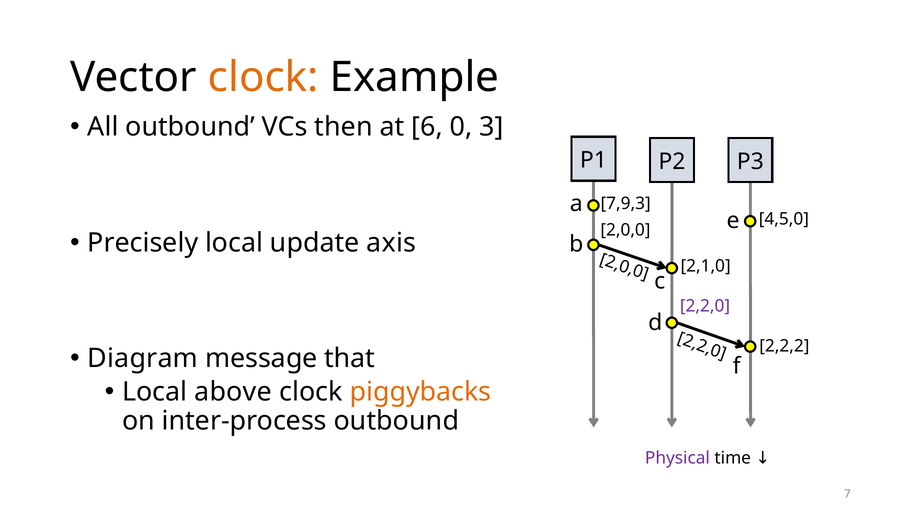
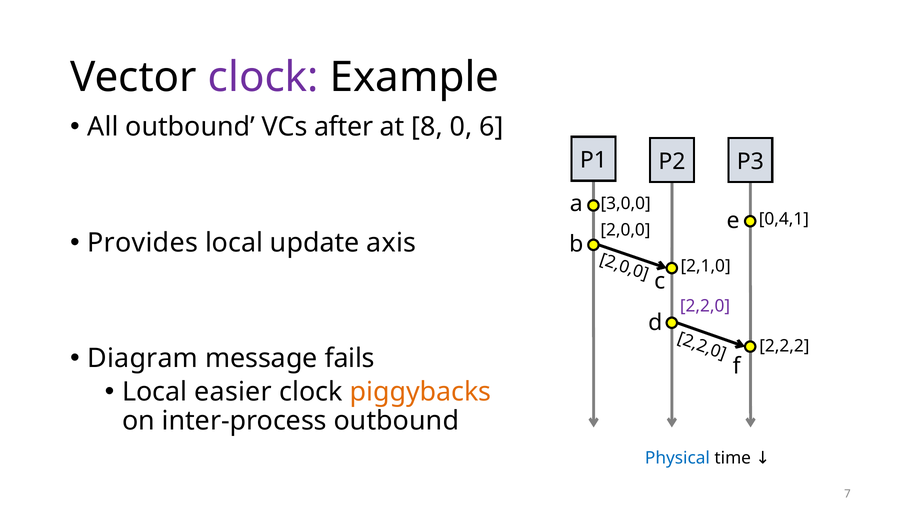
clock at (263, 77) colour: orange -> purple
then: then -> after
6: 6 -> 8
3: 3 -> 6
7,9,3: 7,9,3 -> 3,0,0
4,5,0: 4,5,0 -> 0,4,1
Precisely: Precisely -> Provides
that: that -> fails
above: above -> easier
Physical colour: purple -> blue
